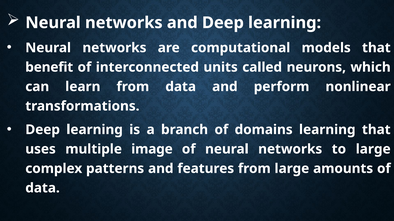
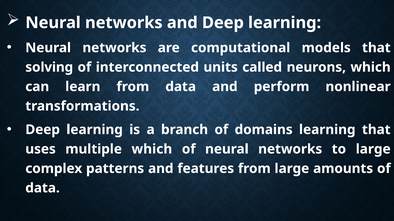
benefit: benefit -> solving
multiple image: image -> which
